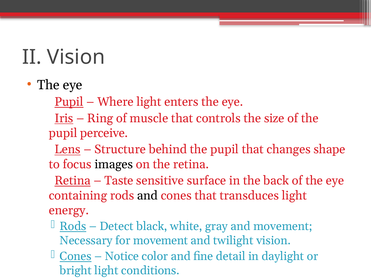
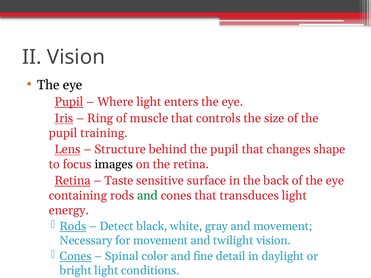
perceive: perceive -> training
and at (148, 196) colour: black -> green
Notice: Notice -> Spinal
